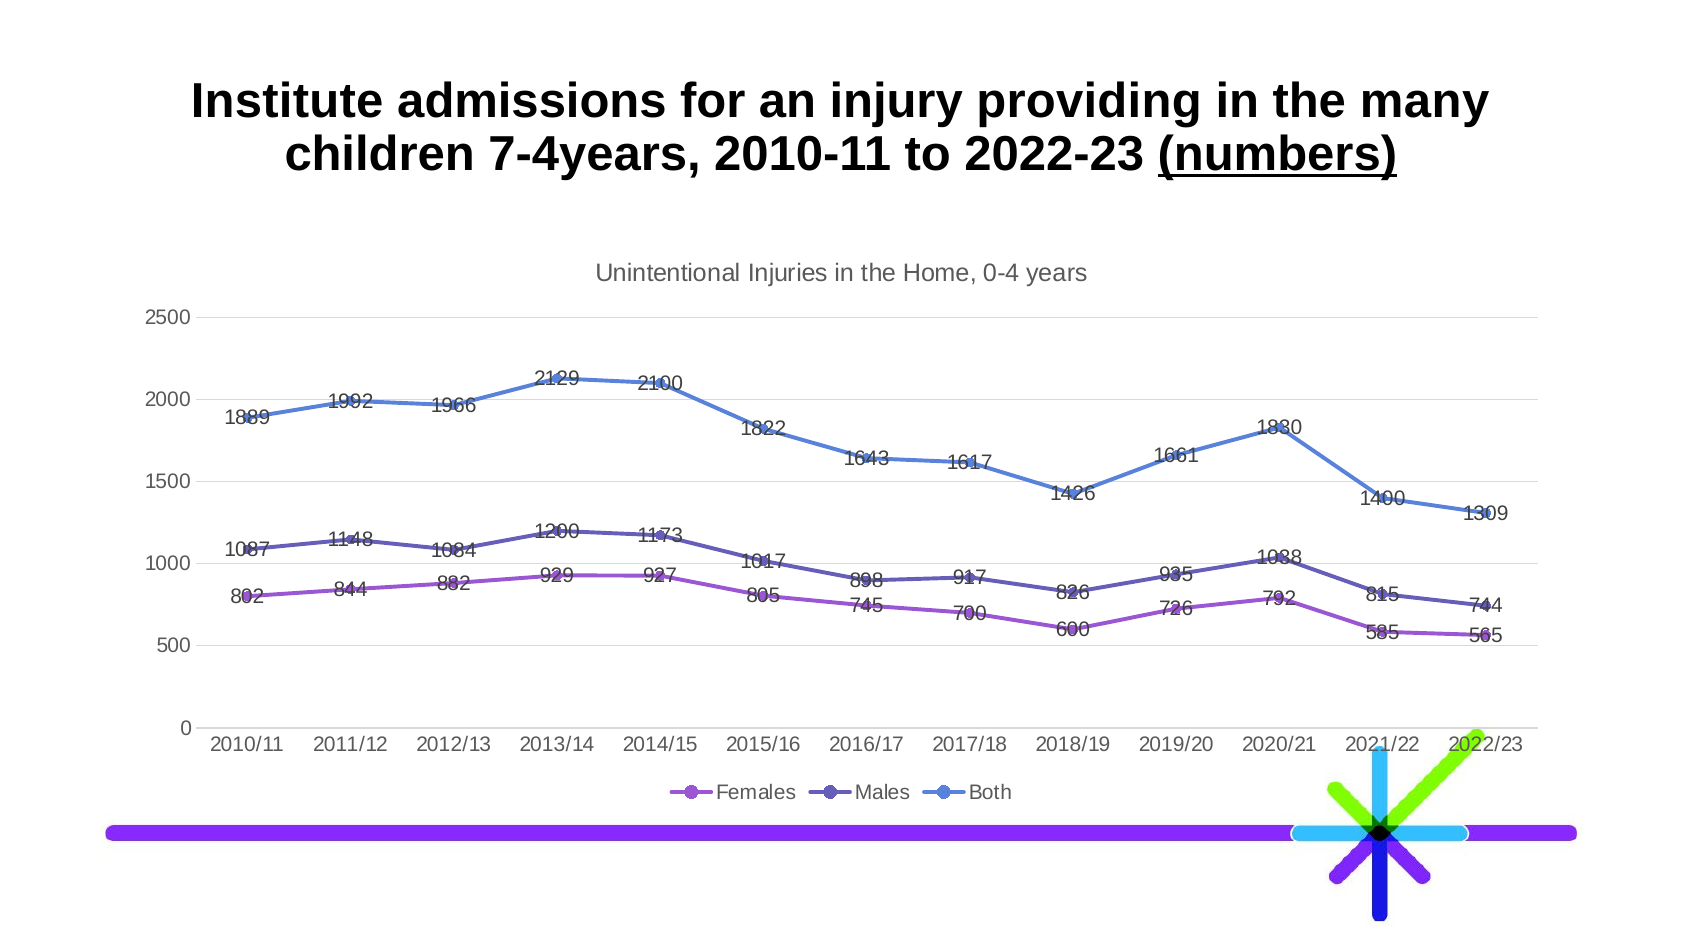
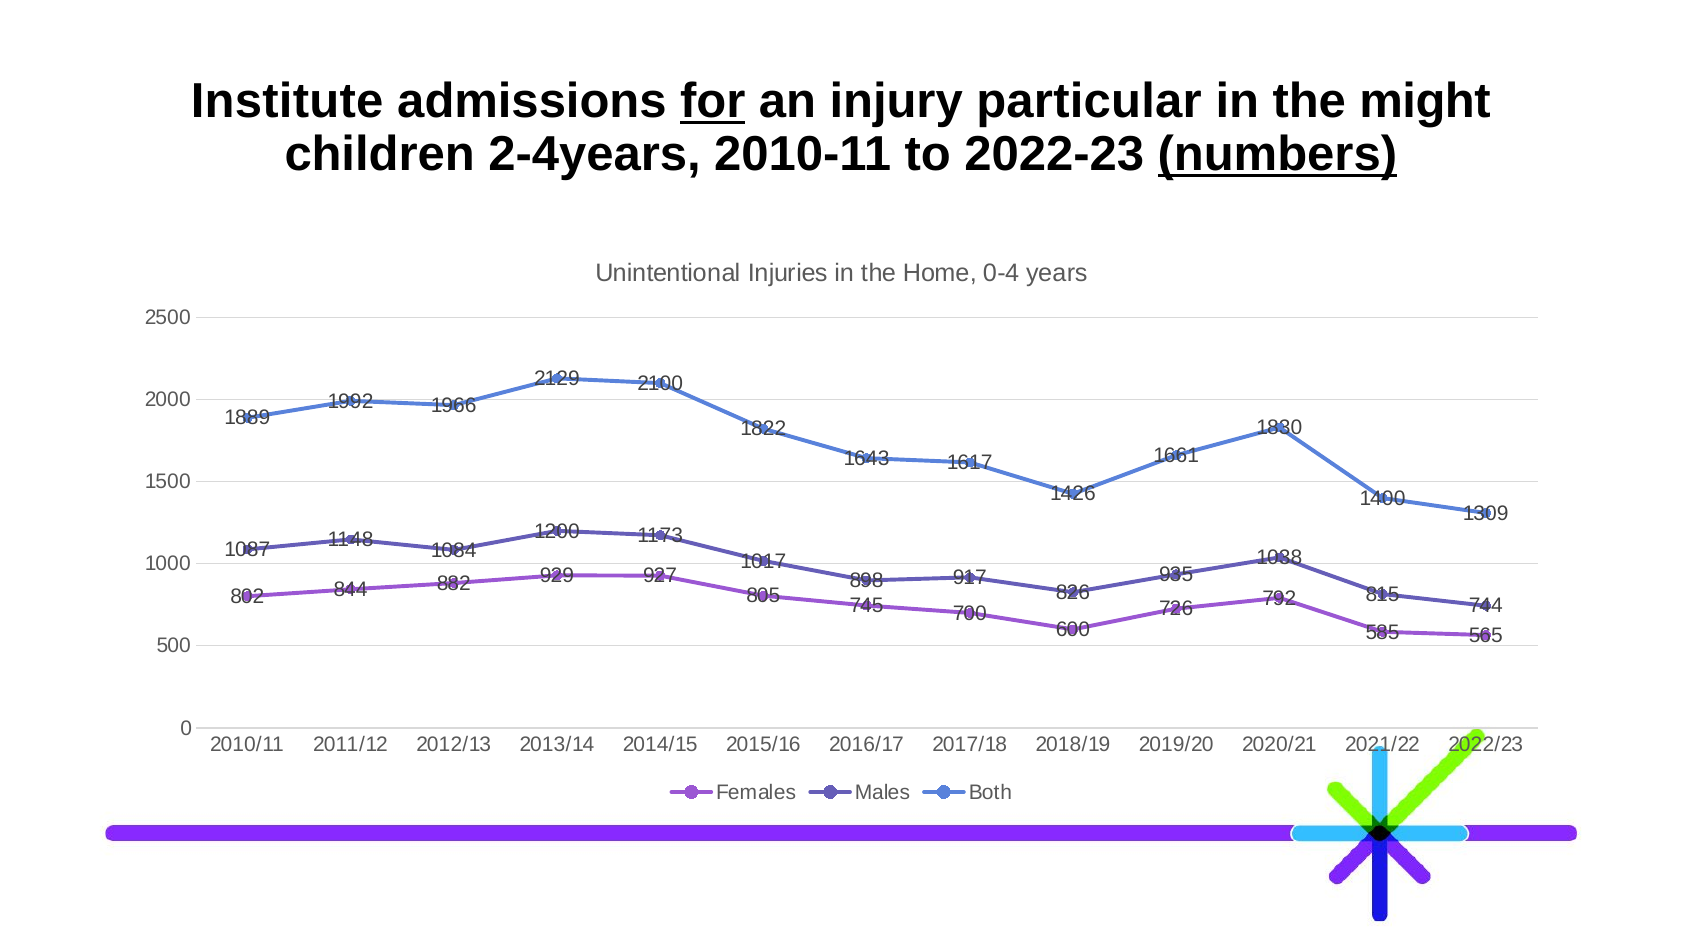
for underline: none -> present
providing: providing -> particular
many: many -> might
7-4years: 7-4years -> 2-4years
